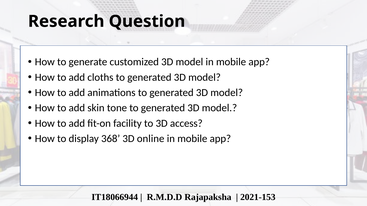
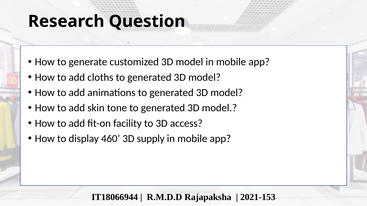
368: 368 -> 460
online: online -> supply
